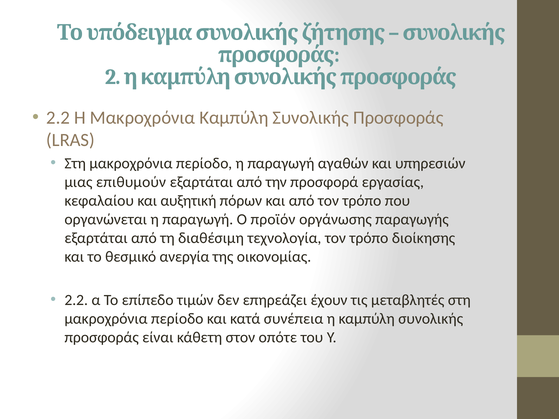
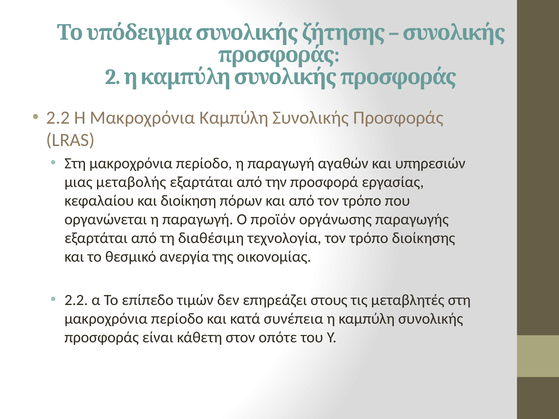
επιθυμούν: επιθυμούν -> μεταβολής
αυξητική: αυξητική -> διοίκηση
έχουν: έχουν -> στους
